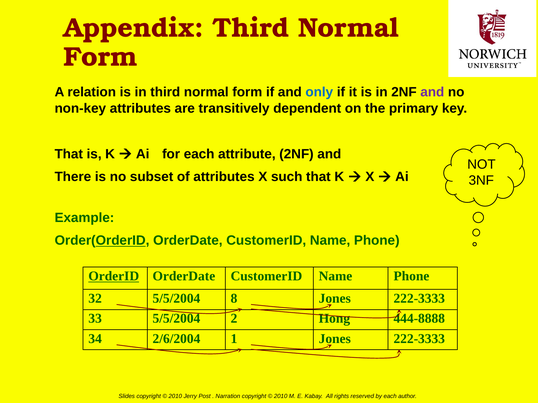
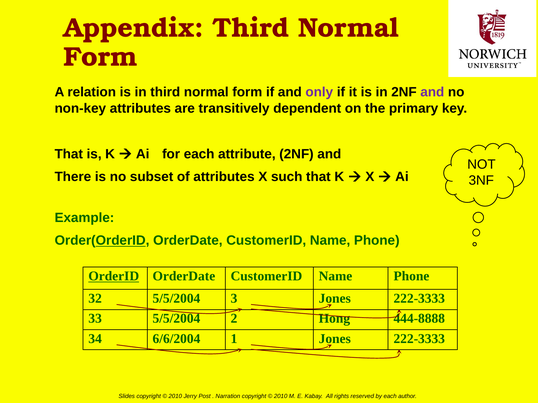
only colour: blue -> purple
8: 8 -> 3
2/6/2004: 2/6/2004 -> 6/6/2004
